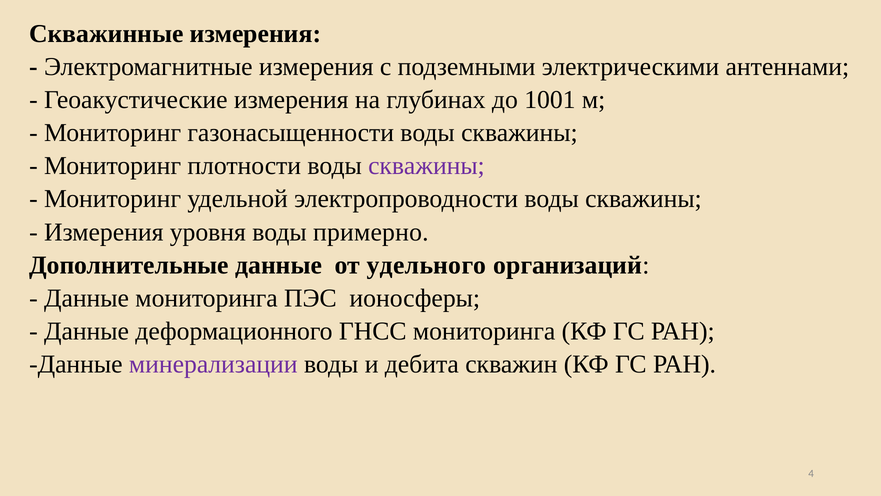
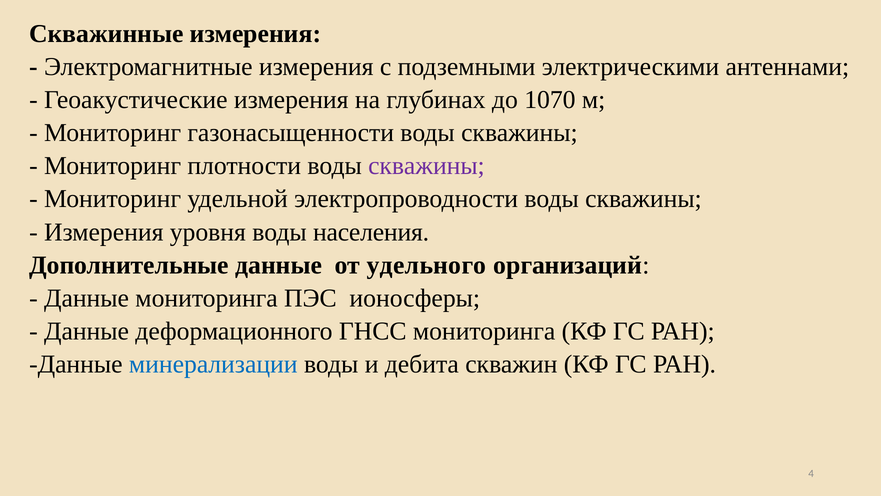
1001: 1001 -> 1070
примерно: примерно -> населения
минерализации colour: purple -> blue
